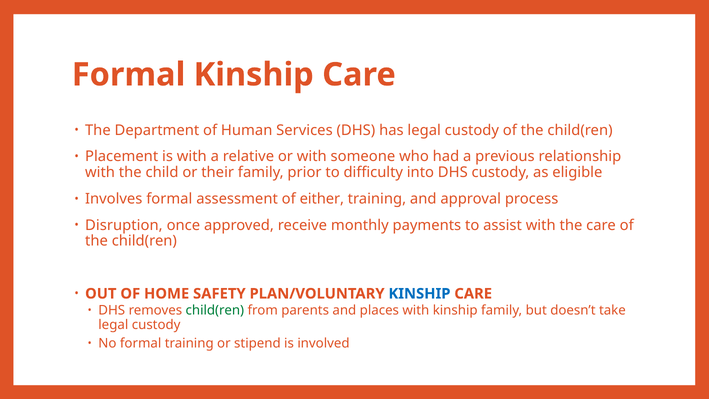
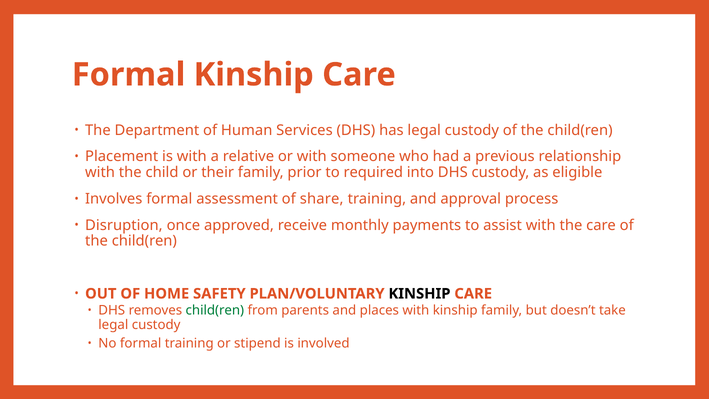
difficulty: difficulty -> required
either: either -> share
KINSHIP at (419, 294) colour: blue -> black
